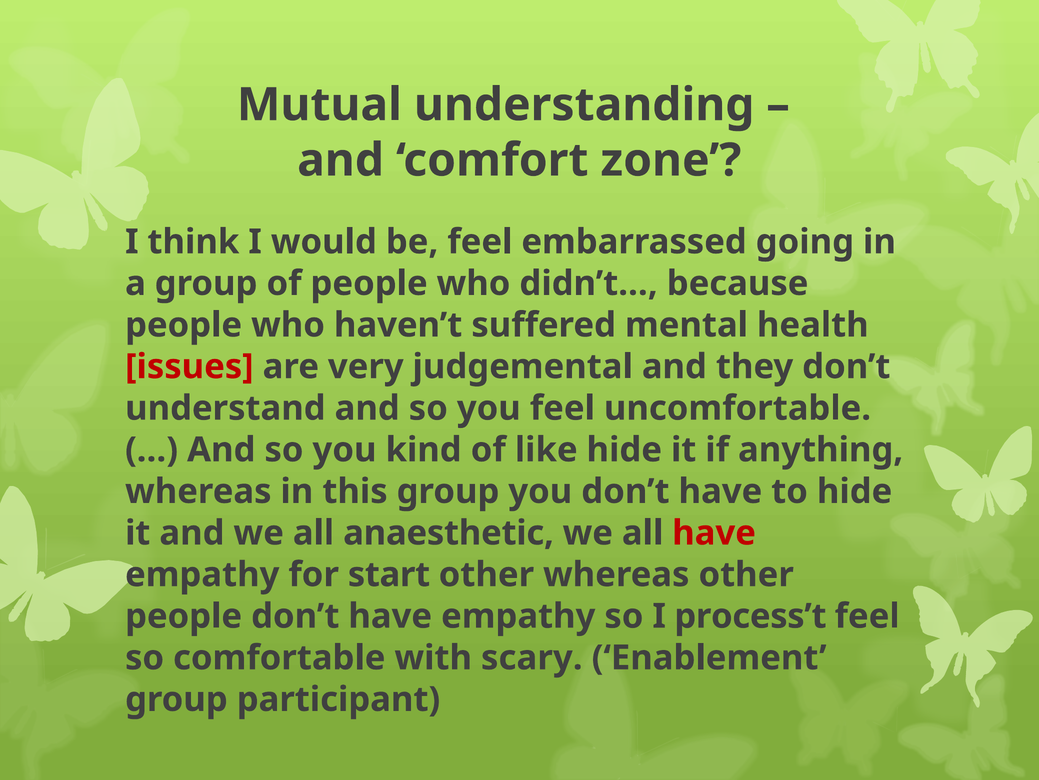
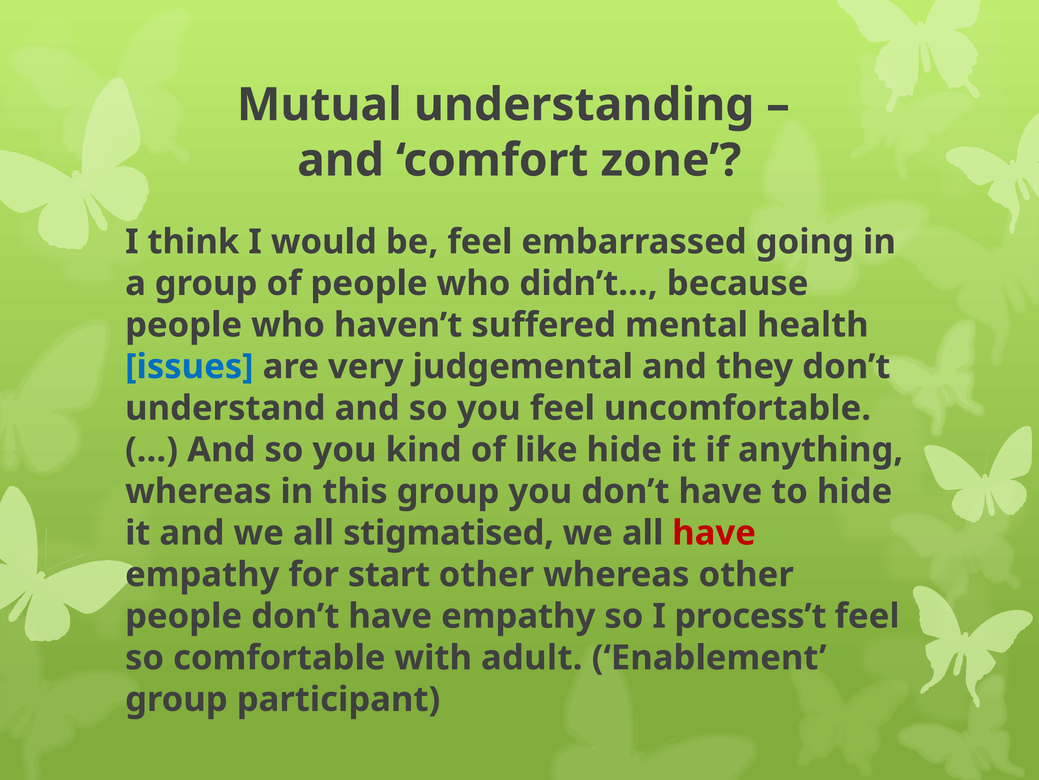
issues colour: red -> blue
anaesthetic: anaesthetic -> stigmatised
scary: scary -> adult
